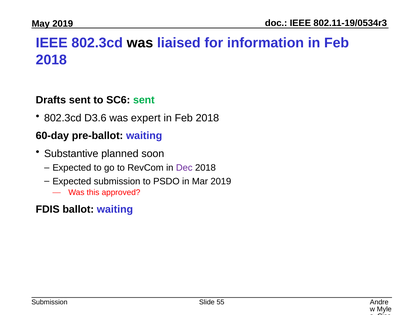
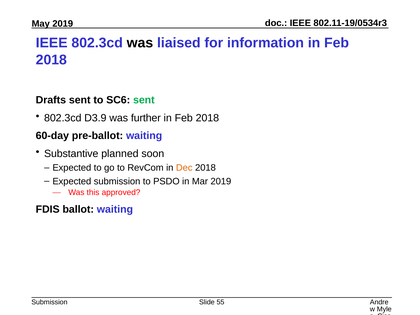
D3.6: D3.6 -> D3.9
expert: expert -> further
Dec colour: purple -> orange
